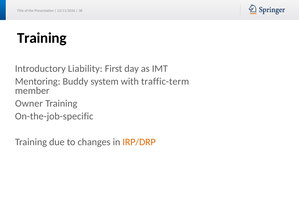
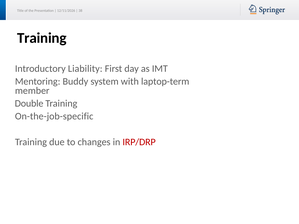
traffic-term: traffic-term -> laptop-term
Owner: Owner -> Double
IRP/DRP colour: orange -> red
